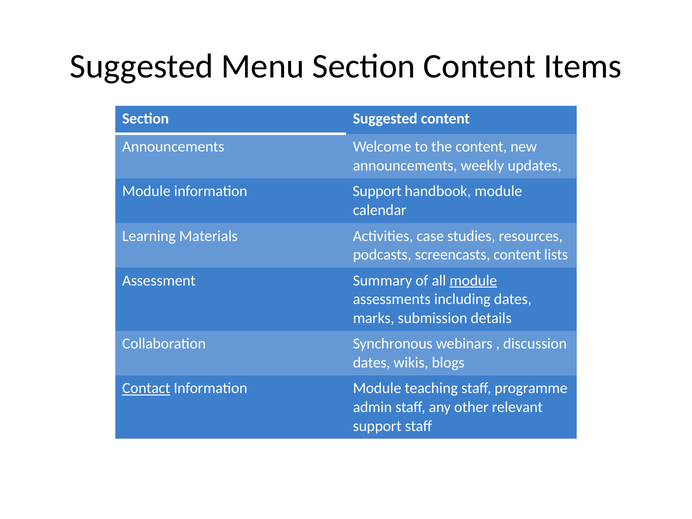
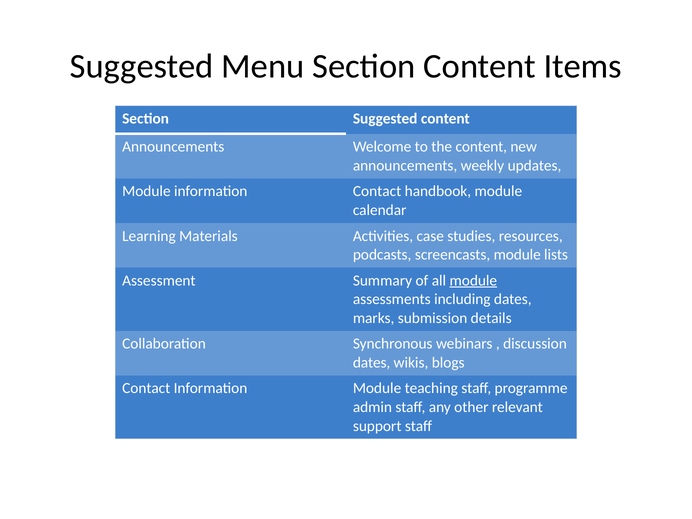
information Support: Support -> Contact
screencasts content: content -> module
Contact at (146, 388) underline: present -> none
